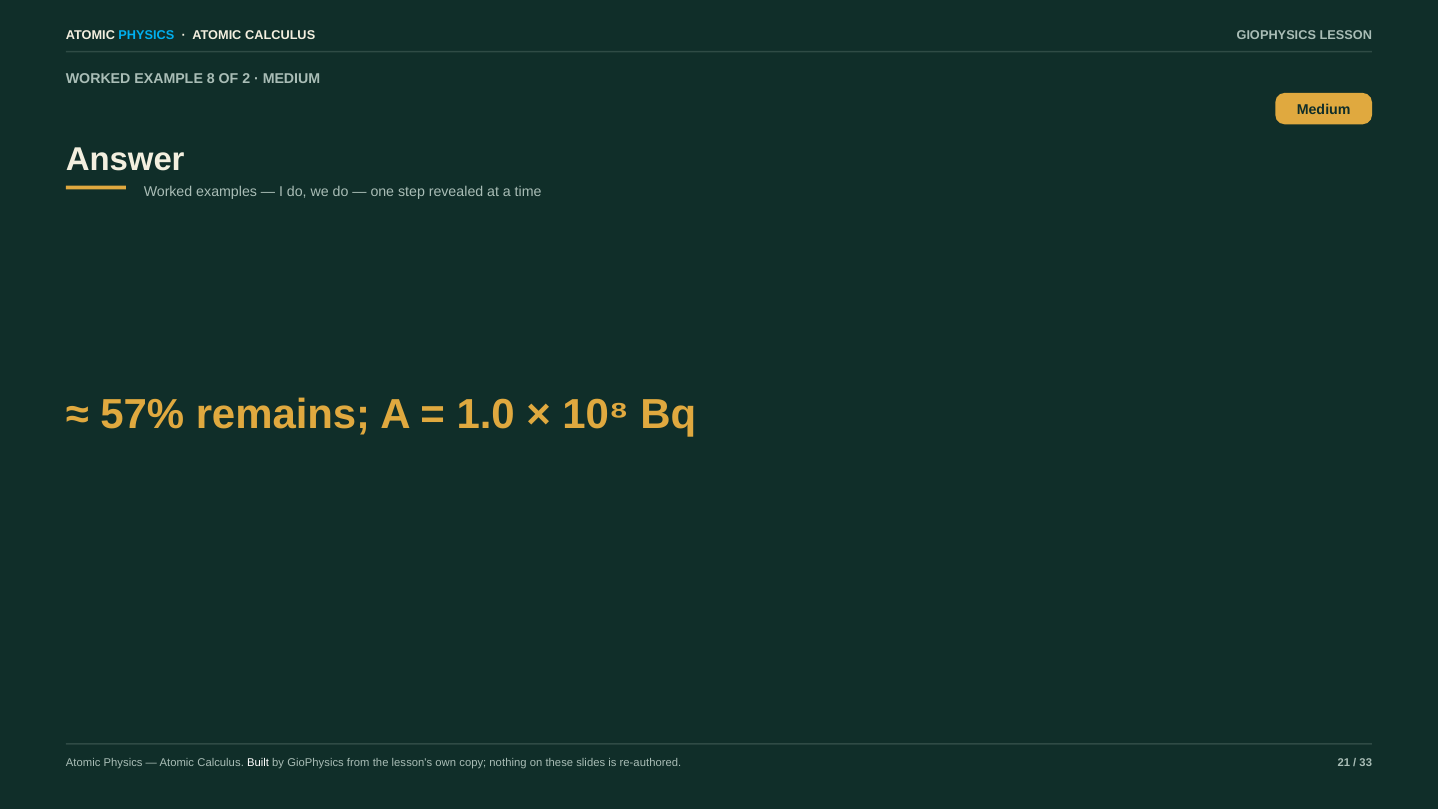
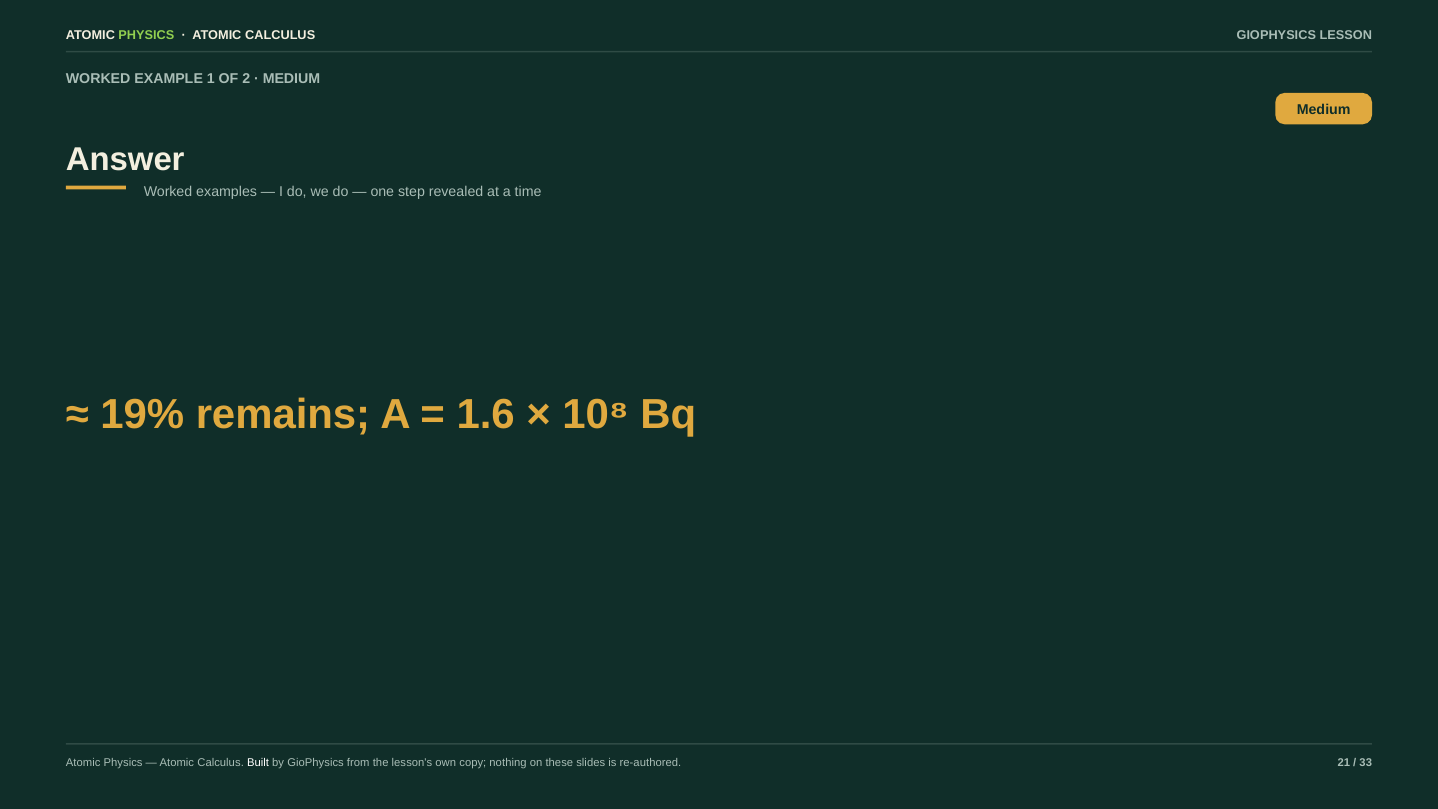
PHYSICS at (146, 35) colour: light blue -> light green
8: 8 -> 1
57%: 57% -> 19%
1.0: 1.0 -> 1.6
